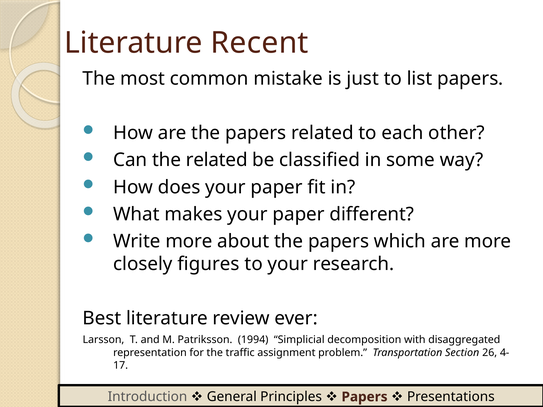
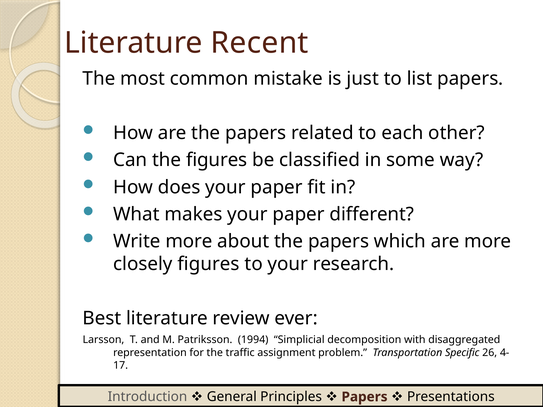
the related: related -> figures
Section: Section -> Specific
